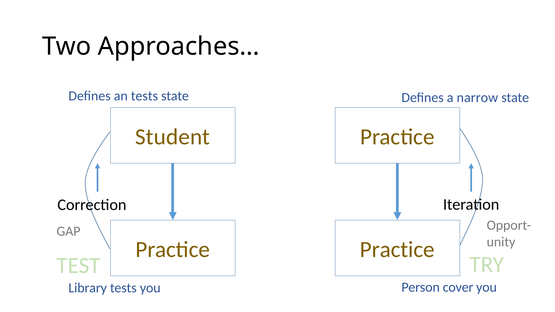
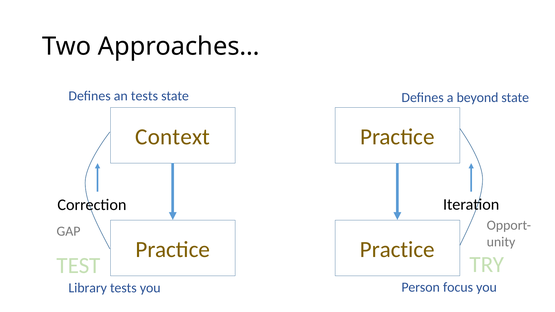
narrow: narrow -> beyond
Student: Student -> Context
cover: cover -> focus
